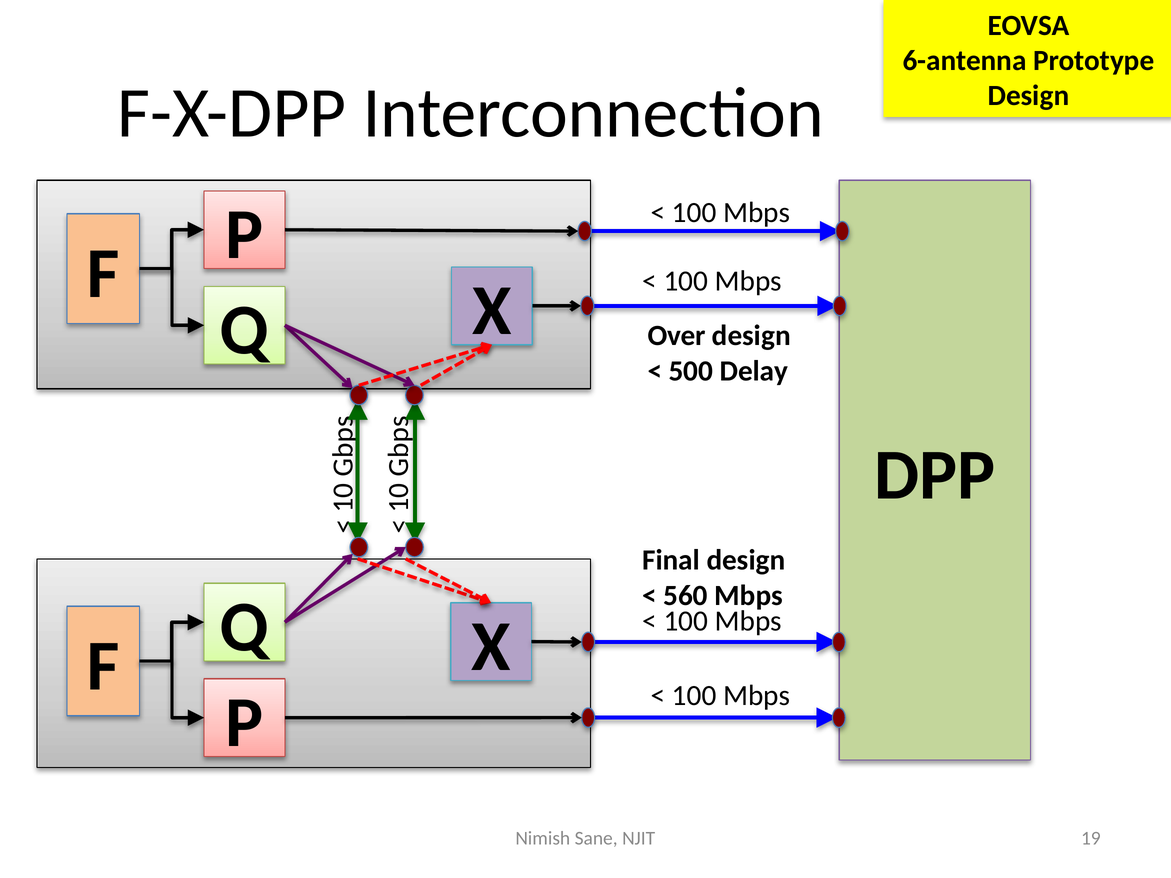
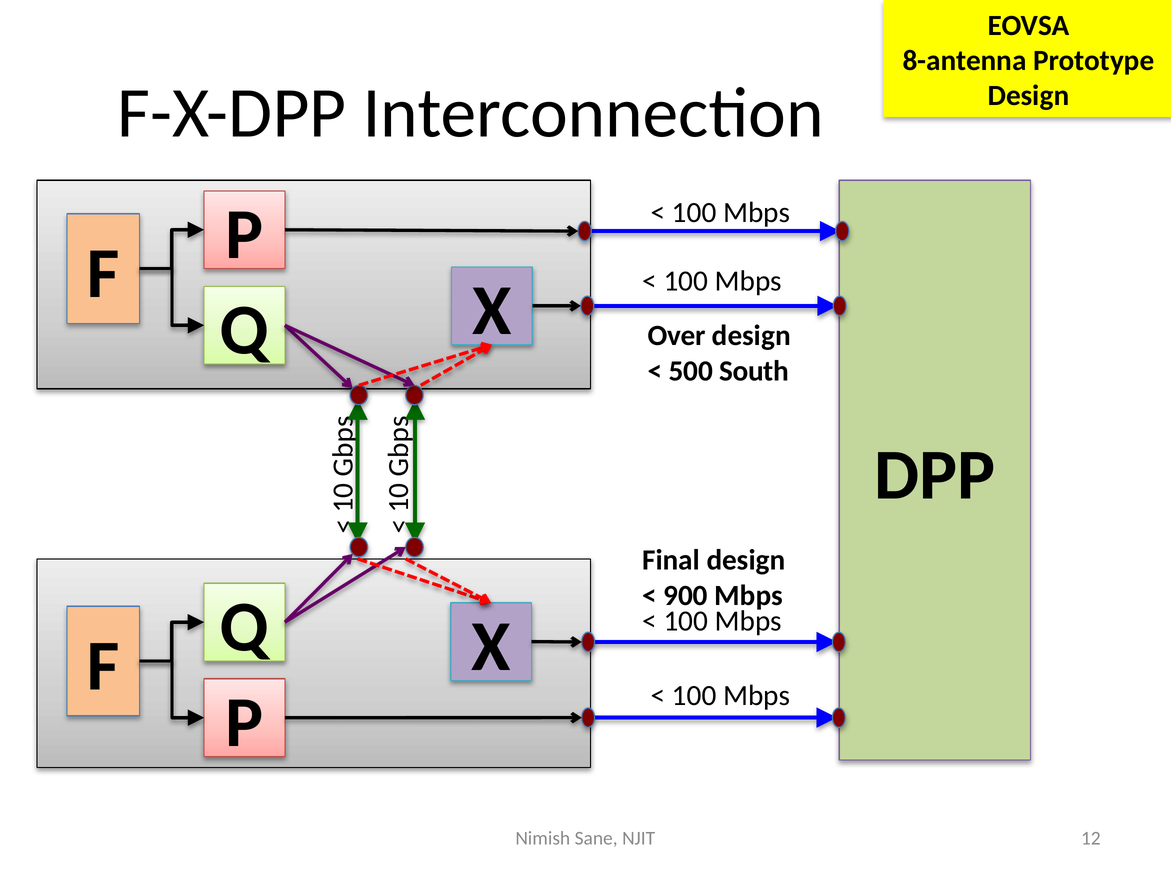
6-antenna: 6-antenna -> 8-antenna
Delay: Delay -> South
560: 560 -> 900
19: 19 -> 12
